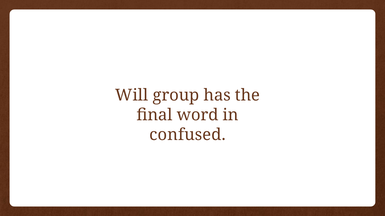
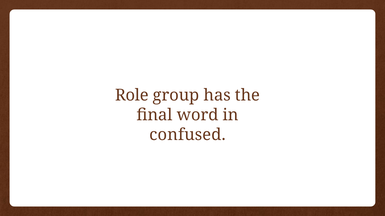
Will: Will -> Role
